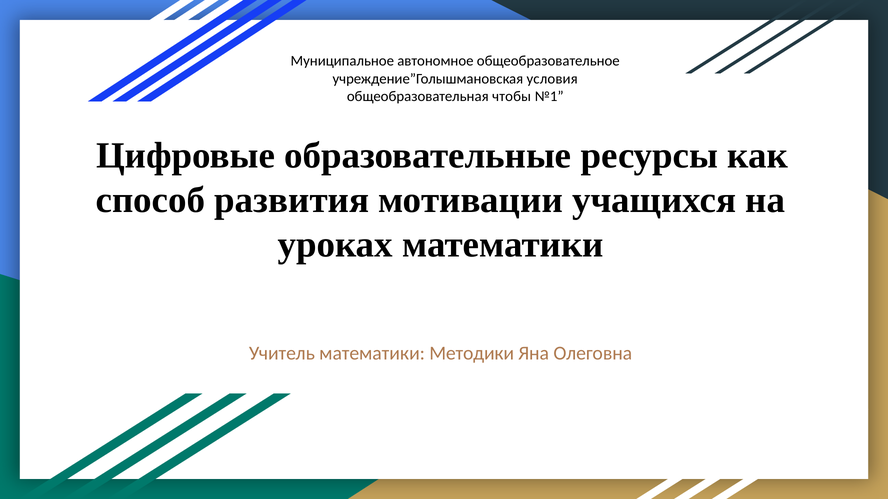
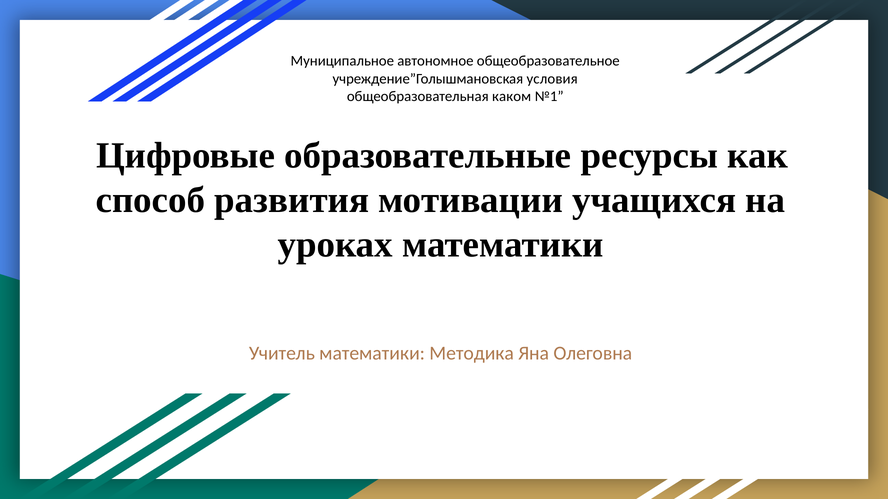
чтобы: чтобы -> каком
Методики: Методики -> Методика
